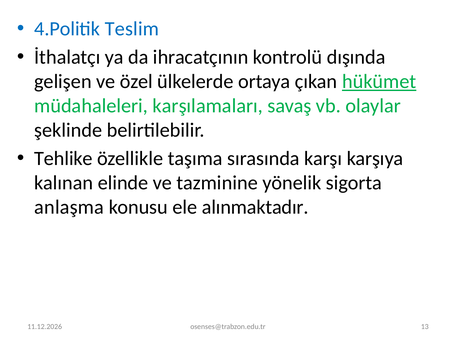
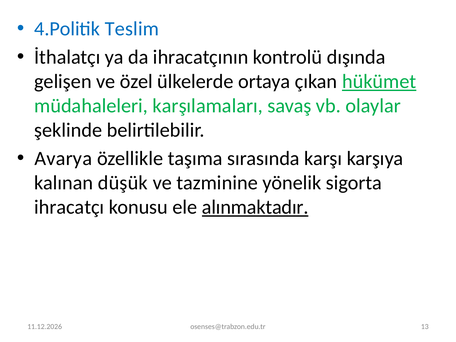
Tehlike: Tehlike -> Avarya
elinde: elinde -> düşük
anlaşma: anlaşma -> ihracatçı
alınmaktadır underline: none -> present
